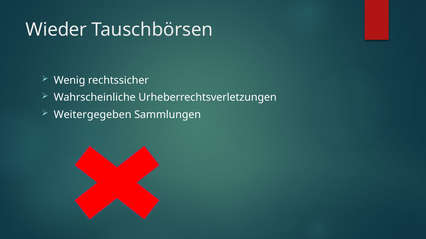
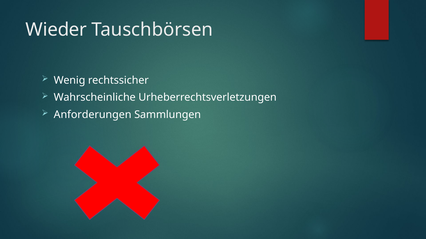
Weitergegeben: Weitergegeben -> Anforderungen
